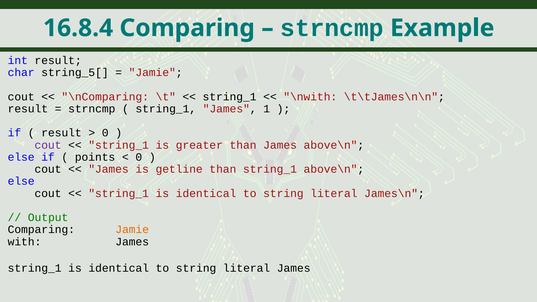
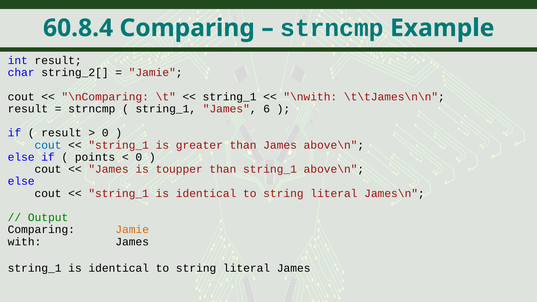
16.8.4: 16.8.4 -> 60.8.4
string_5[: string_5[ -> string_2[
1: 1 -> 6
cout at (48, 145) colour: purple -> blue
getline: getline -> toupper
